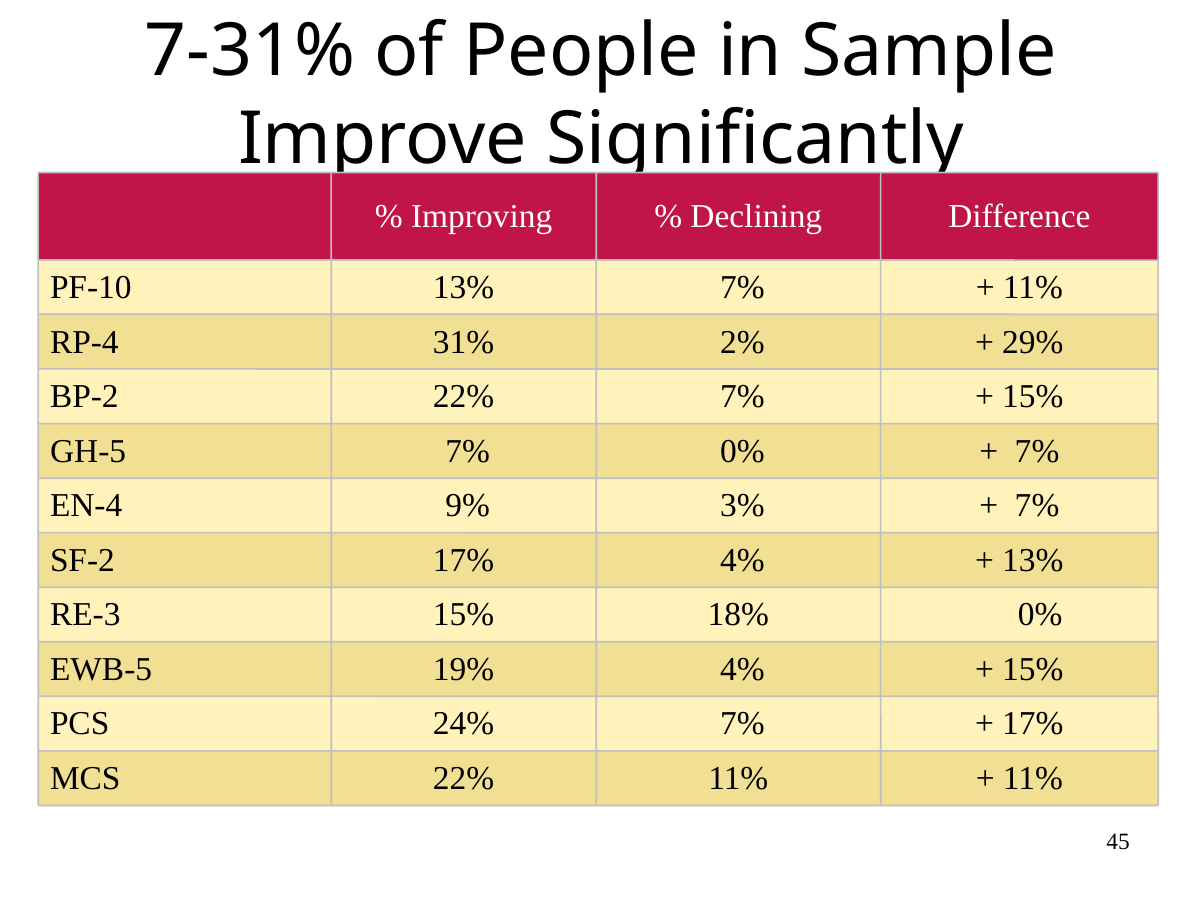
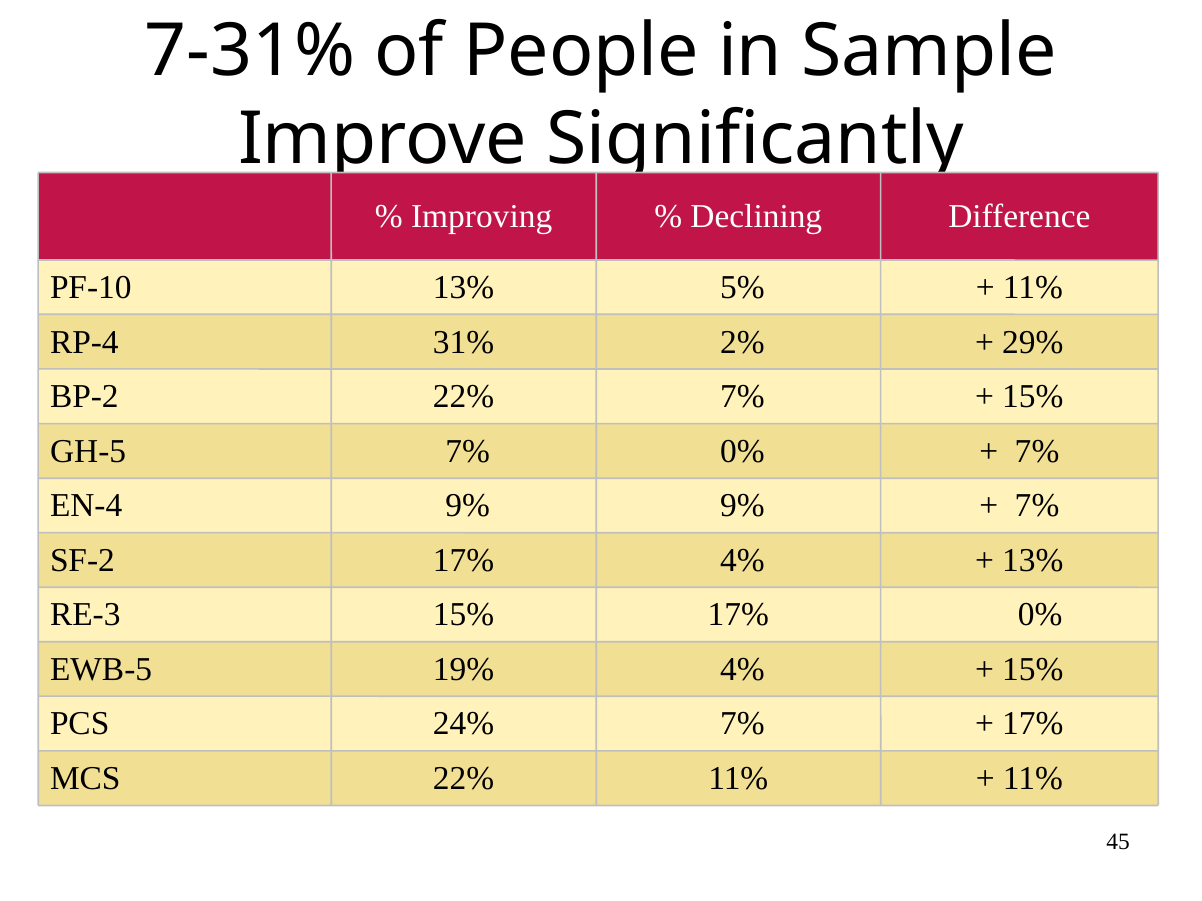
13% 7%: 7% -> 5%
9% 3%: 3% -> 9%
15% 18%: 18% -> 17%
